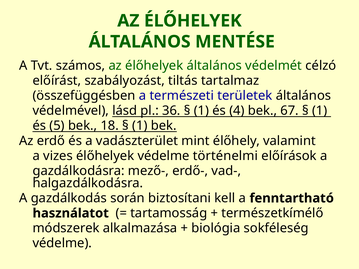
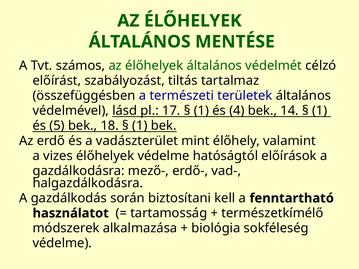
36: 36 -> 17
67: 67 -> 14
történelmi: történelmi -> hatóságtól
